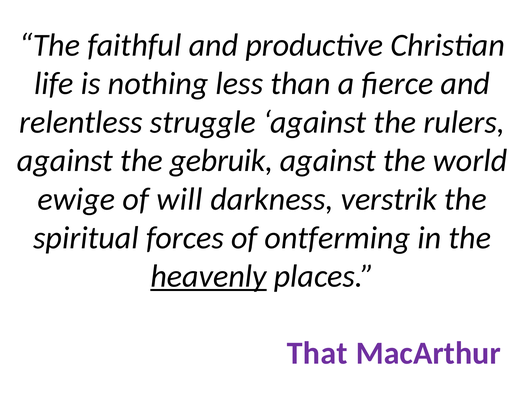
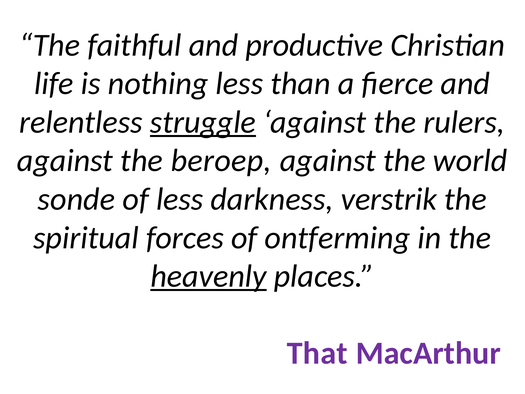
struggle underline: none -> present
gebruik: gebruik -> beroep
ewige: ewige -> sonde
of will: will -> less
